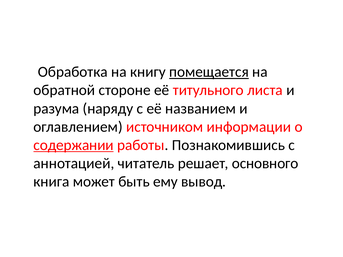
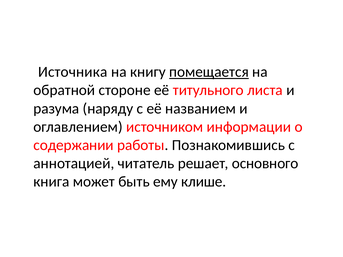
Обработка: Обработка -> Источника
содержании underline: present -> none
вывод: вывод -> клише
